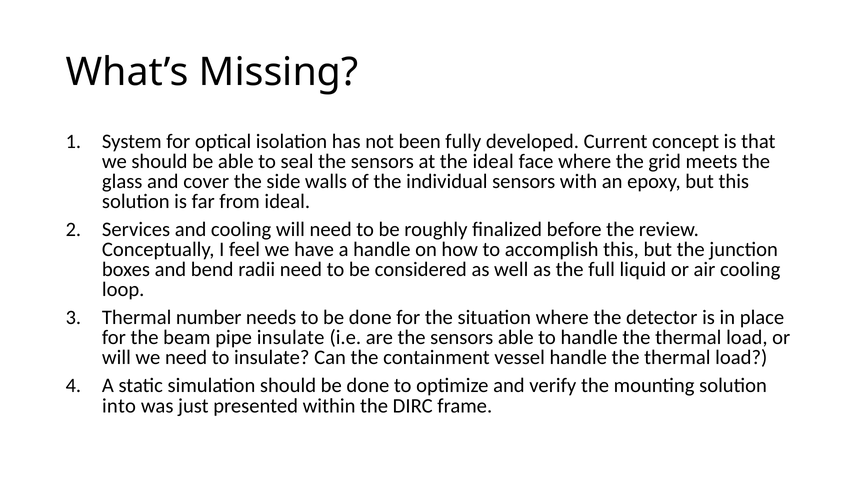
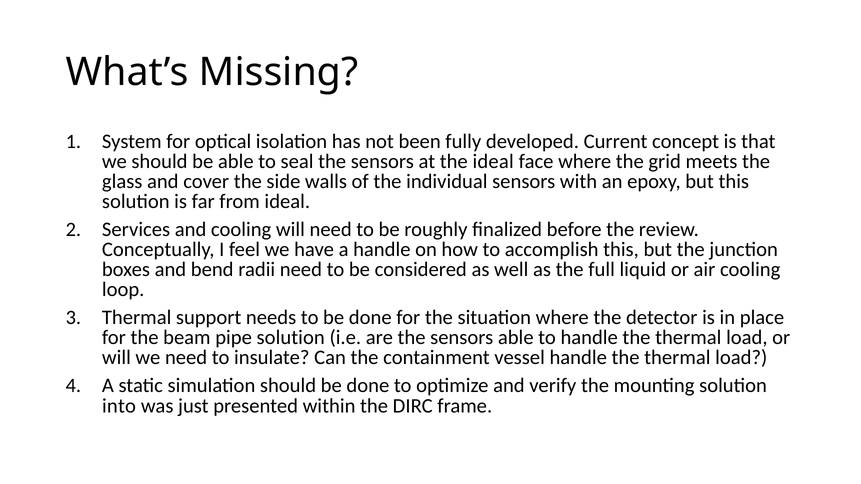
number: number -> support
pipe insulate: insulate -> solution
